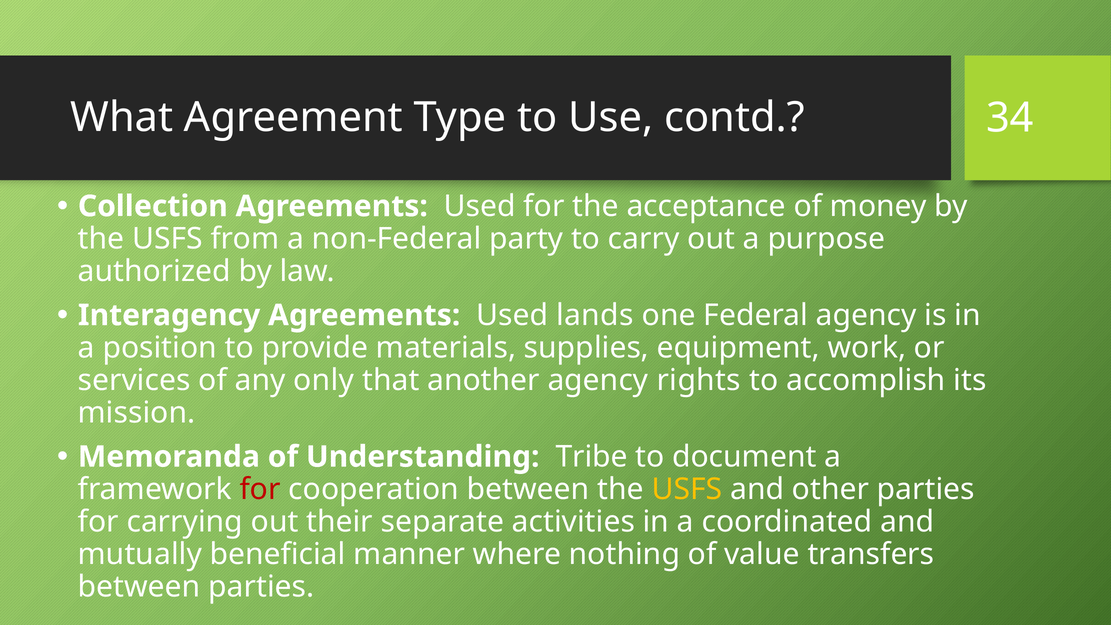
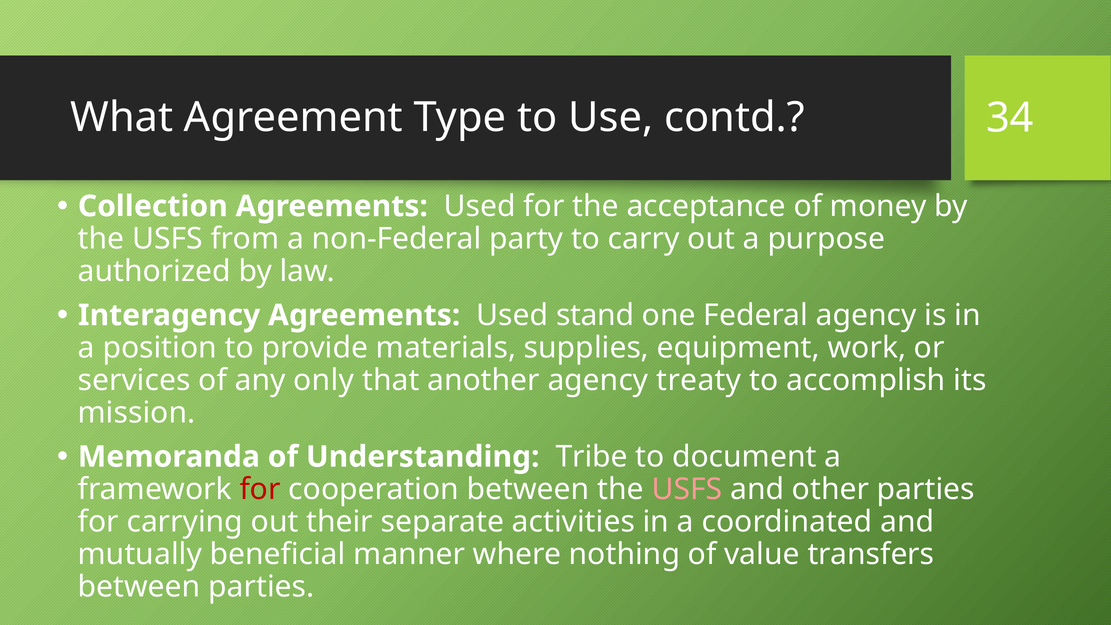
lands: lands -> stand
rights: rights -> treaty
USFS at (687, 489) colour: yellow -> pink
